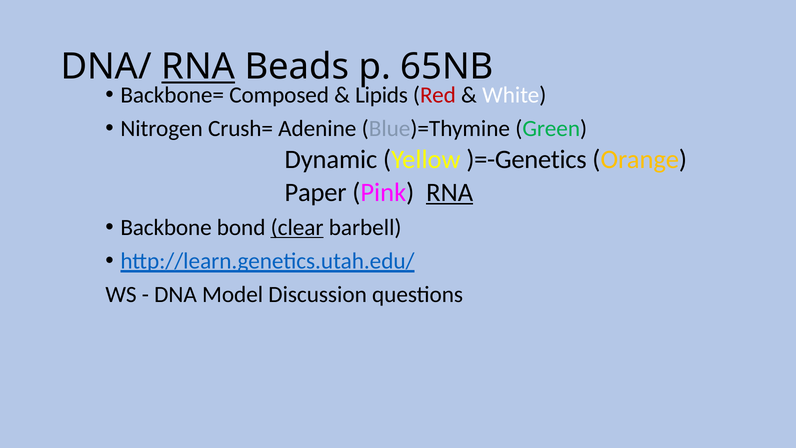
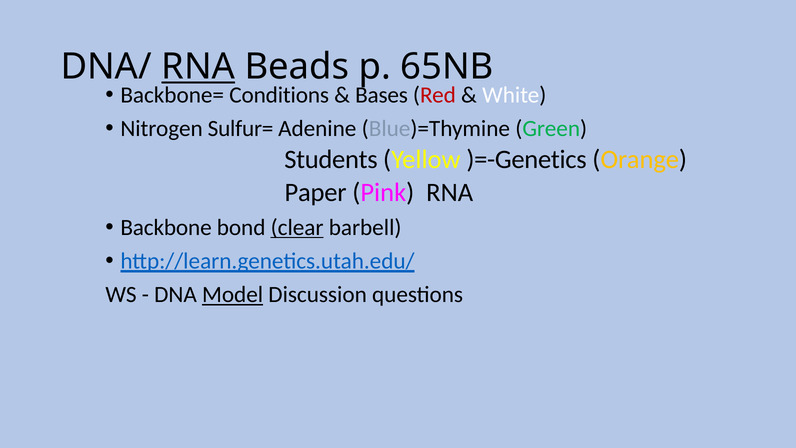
Composed: Composed -> Conditions
Lipids: Lipids -> Bases
Crush=: Crush= -> Sulfur=
Dynamic: Dynamic -> Students
RNA at (450, 192) underline: present -> none
Model underline: none -> present
